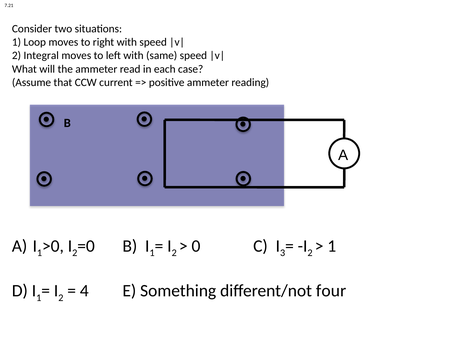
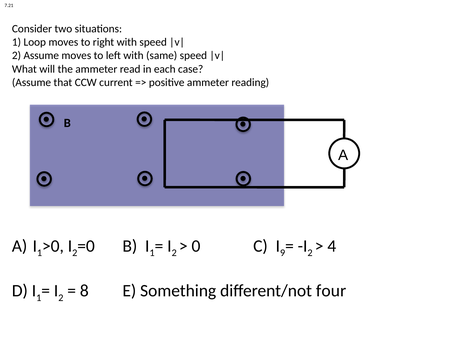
2 Integral: Integral -> Assume
3: 3 -> 9
1 at (332, 246): 1 -> 4
4: 4 -> 8
